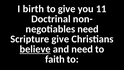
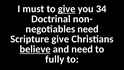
birth: birth -> must
give at (67, 9) underline: none -> present
11: 11 -> 34
faith: faith -> fully
